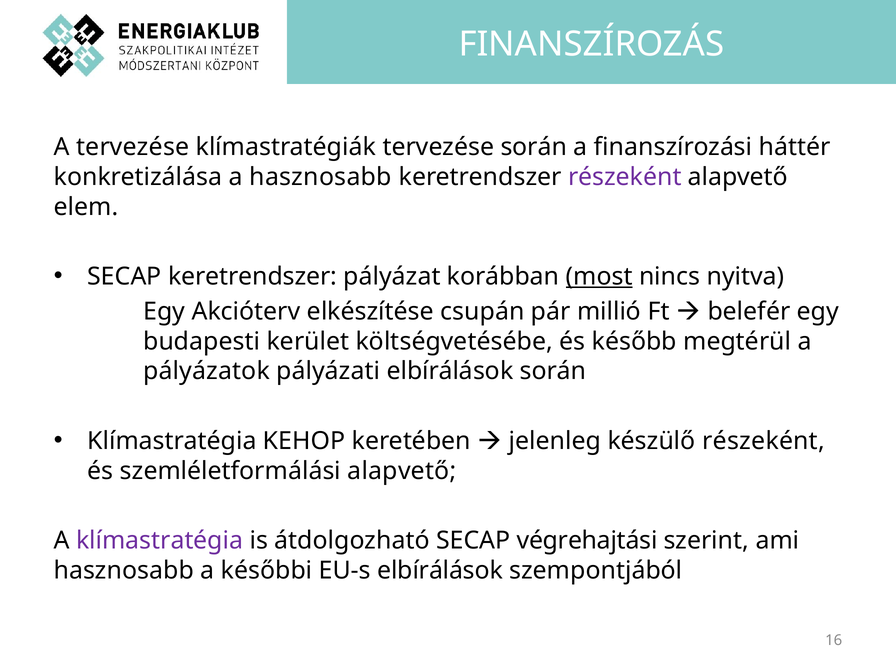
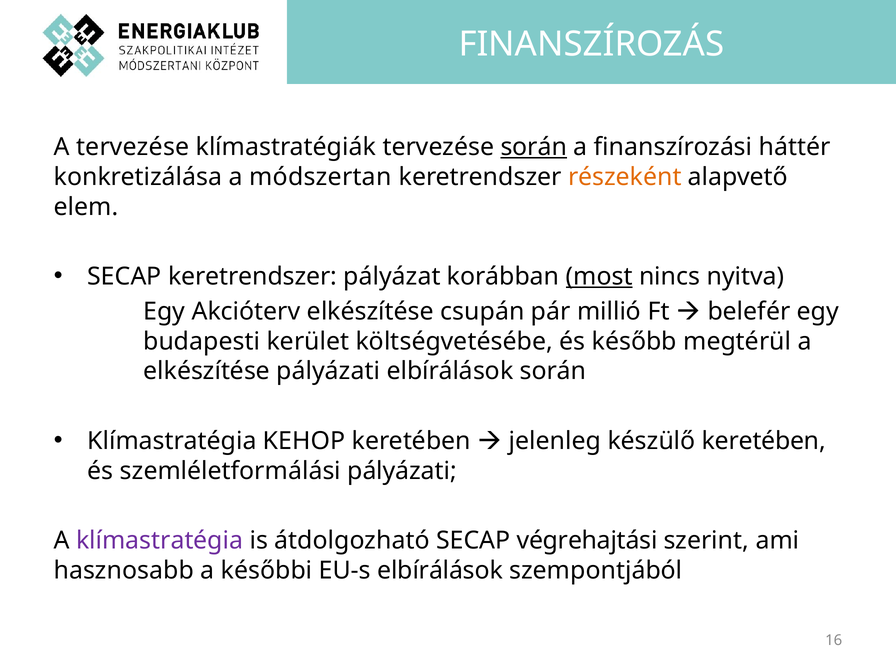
során at (534, 147) underline: none -> present
a hasznosabb: hasznosabb -> módszertan
részeként at (625, 177) colour: purple -> orange
pályázatok at (207, 371): pályázatok -> elkészítése
készülő részeként: részeként -> keretében
szemléletformálási alapvető: alapvető -> pályázati
